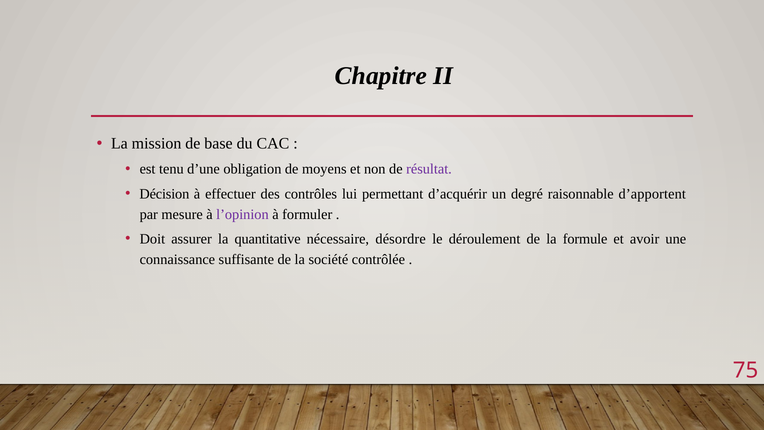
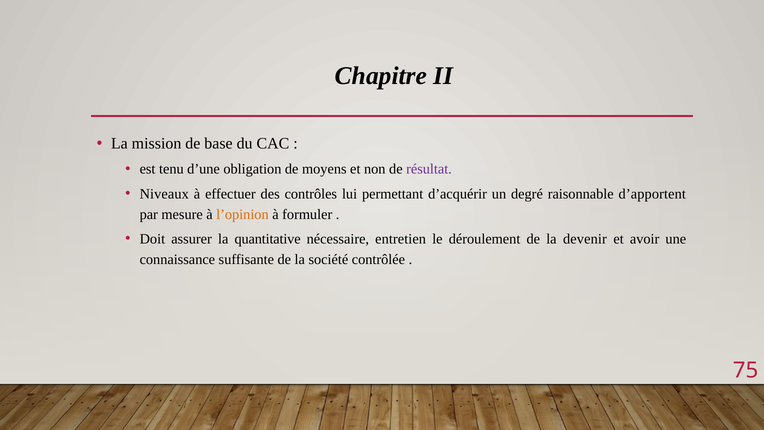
Décision: Décision -> Niveaux
l’opinion colour: purple -> orange
désordre: désordre -> entretien
formule: formule -> devenir
